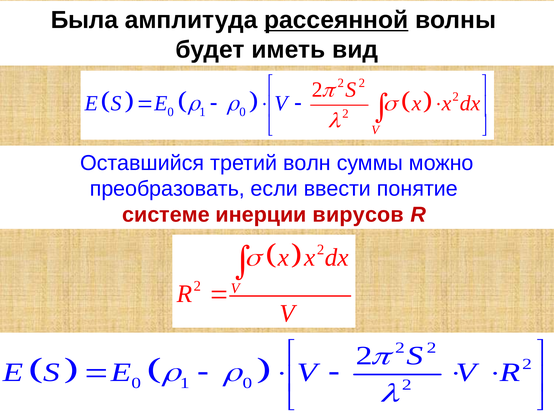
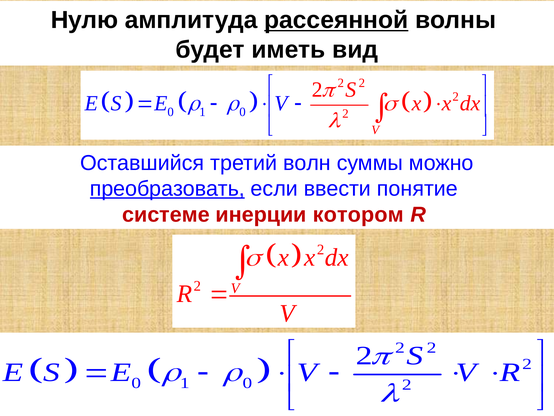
Была: Была -> Нулю
преобразовать underline: none -> present
вирусов: вирусов -> котором
